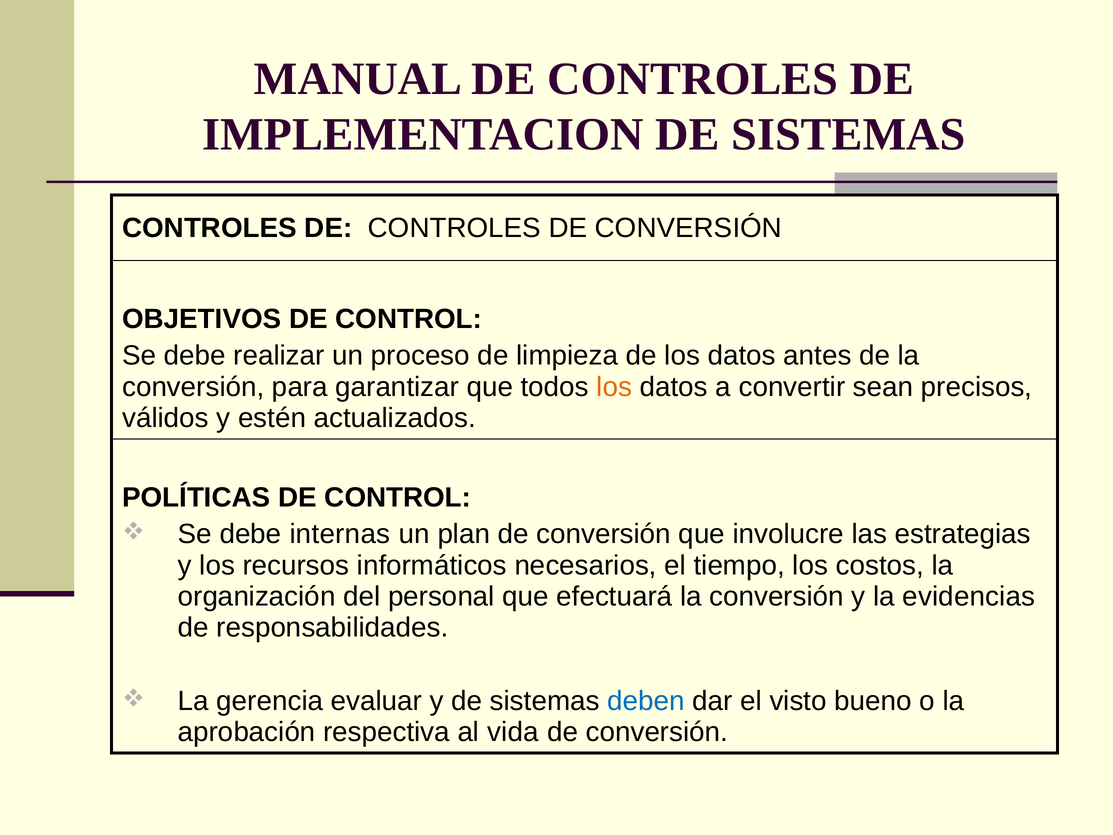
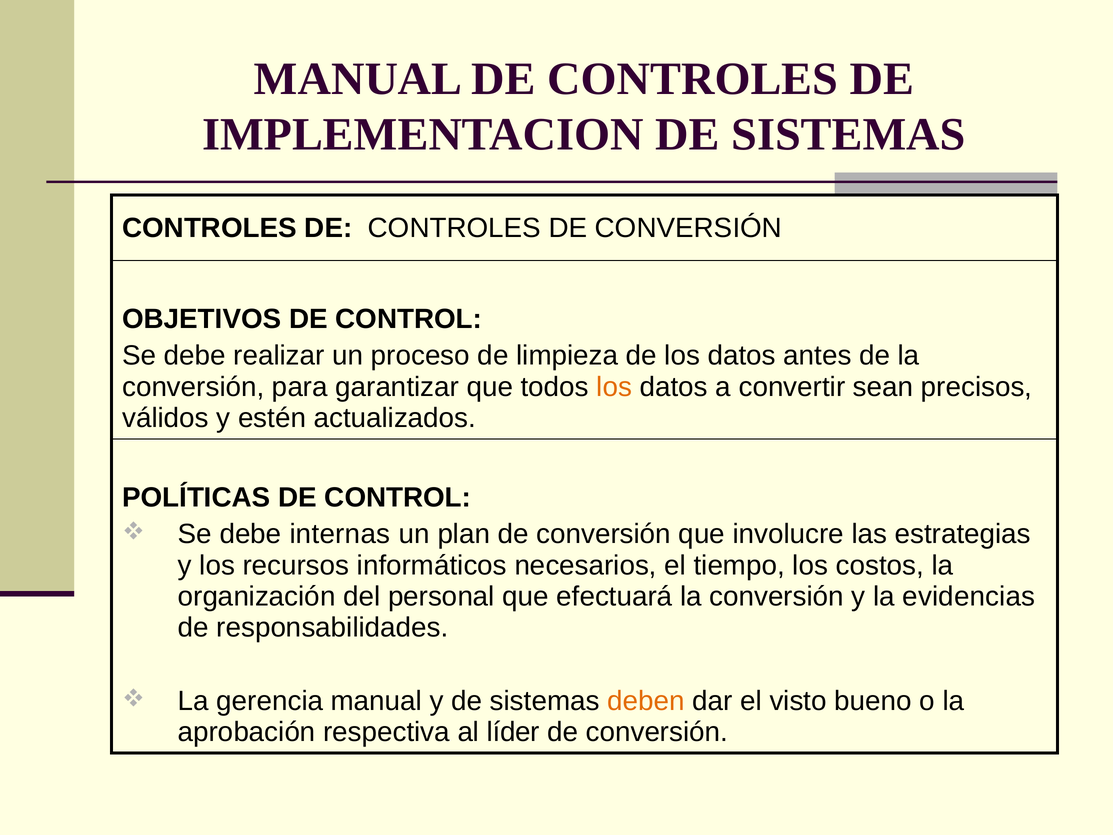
gerencia evaluar: evaluar -> manual
deben colour: blue -> orange
vida: vida -> líder
